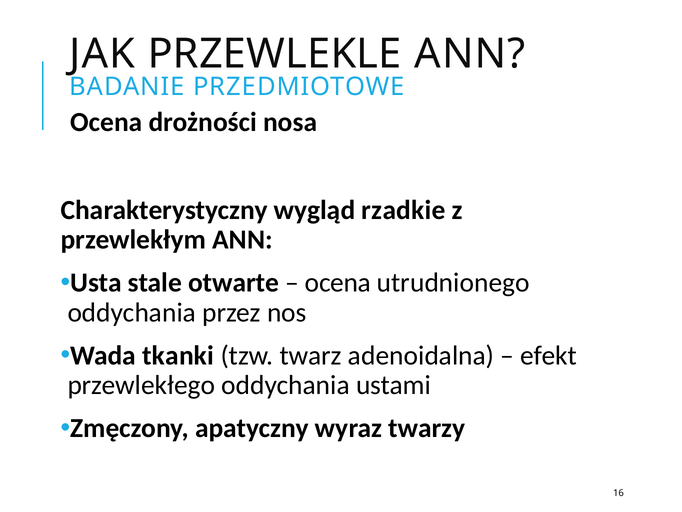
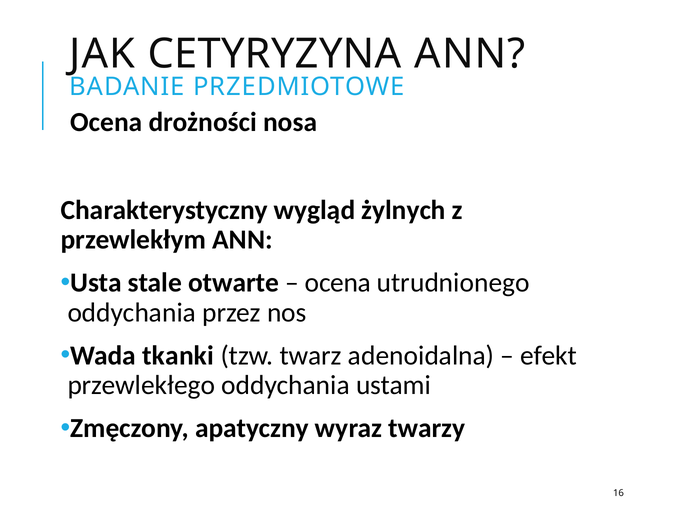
PRZEWLEKLE: PRZEWLEKLE -> CETYRYZYNA
rzadkie: rzadkie -> żylnych
